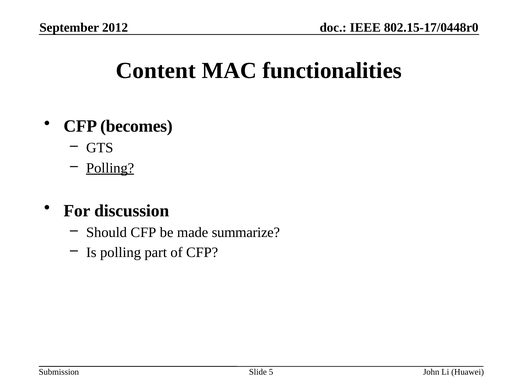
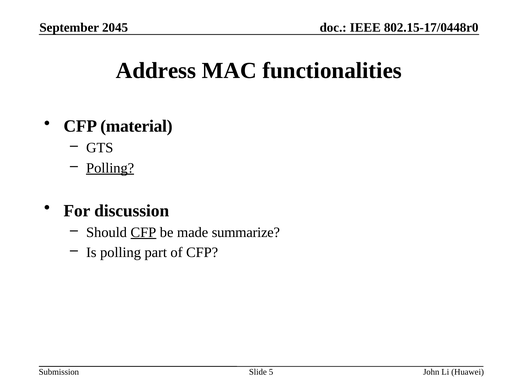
2012: 2012 -> 2045
Content: Content -> Address
becomes: becomes -> material
CFP at (143, 233) underline: none -> present
